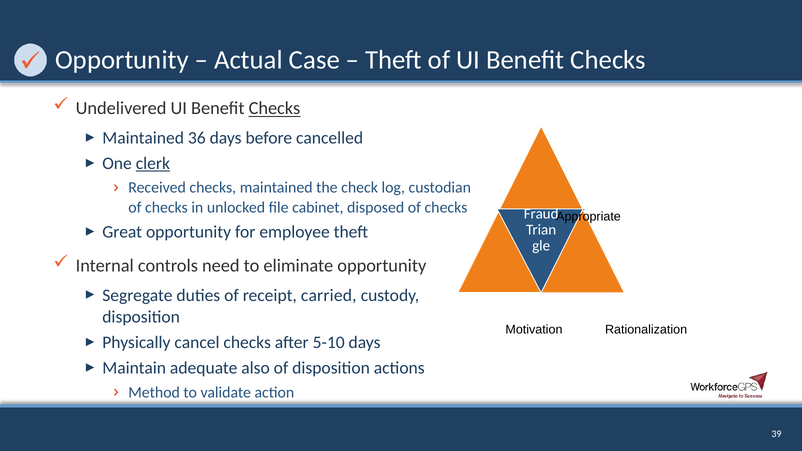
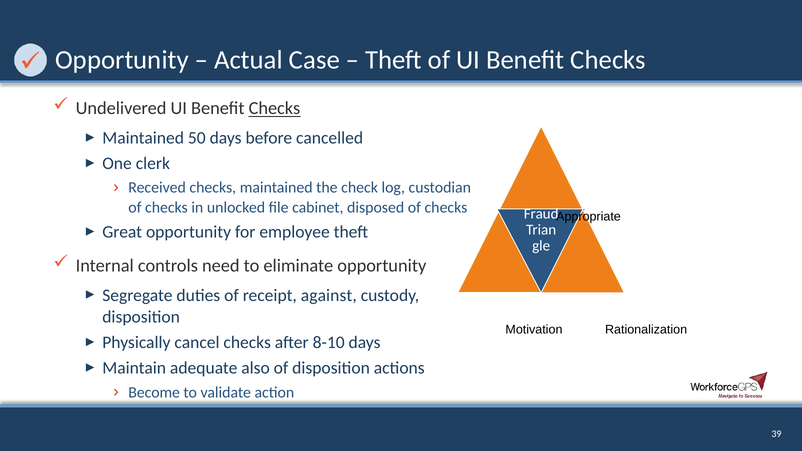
36: 36 -> 50
clerk underline: present -> none
carried: carried -> against
5-10: 5-10 -> 8-10
Method: Method -> Become
